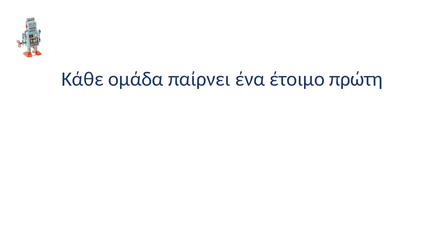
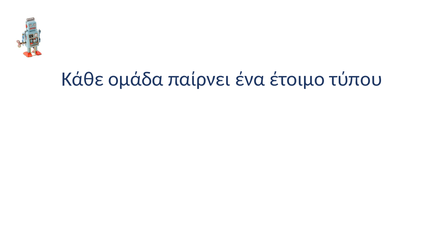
πρώτη: πρώτη -> τύπου
